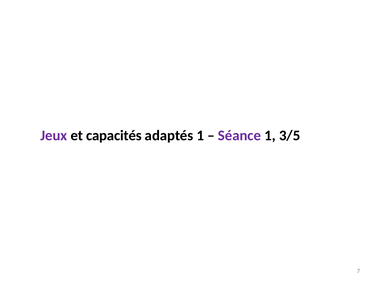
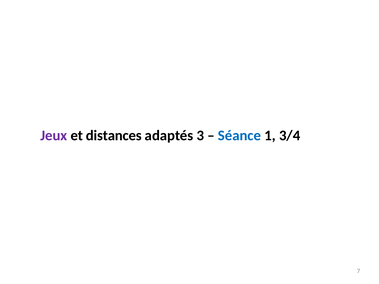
capacités: capacités -> distances
adaptés 1: 1 -> 3
Séance colour: purple -> blue
3/5: 3/5 -> 3/4
